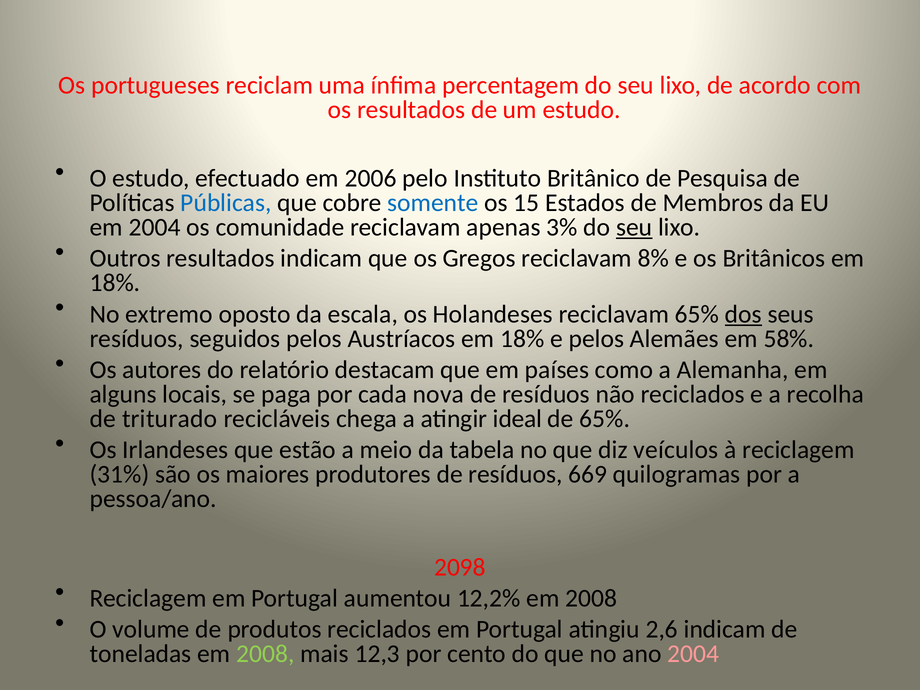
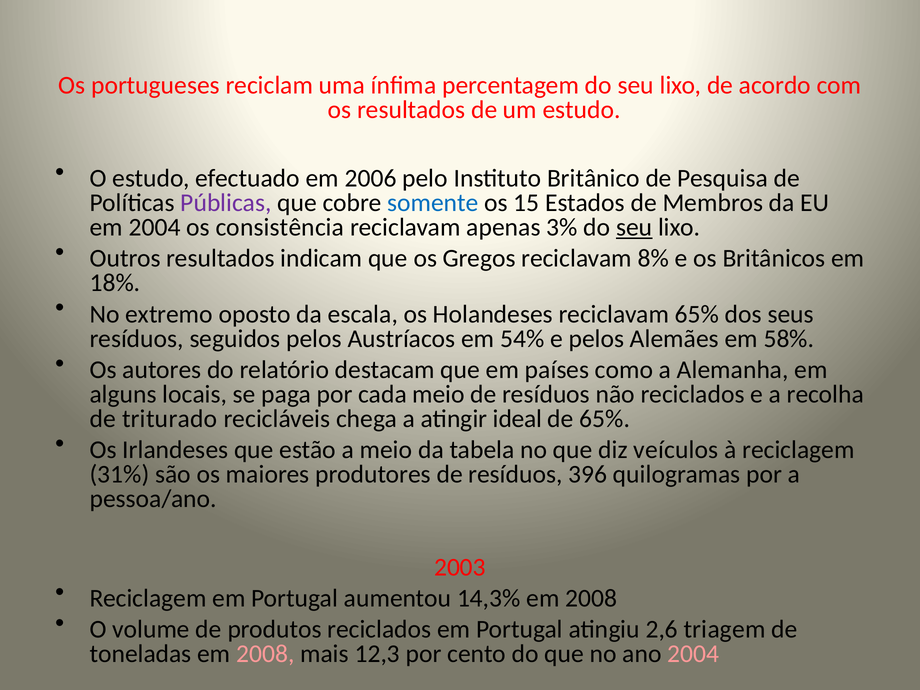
Públicas colour: blue -> purple
comunidade: comunidade -> consistência
dos underline: present -> none
Austríacos em 18%: 18% -> 54%
cada nova: nova -> meio
669: 669 -> 396
2098: 2098 -> 2003
12,2%: 12,2% -> 14,3%
2,6 indicam: indicam -> triagem
2008 at (265, 654) colour: light green -> pink
